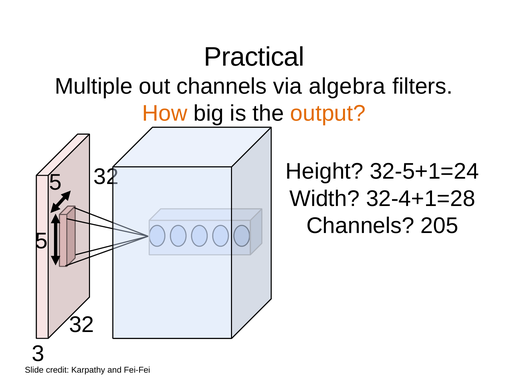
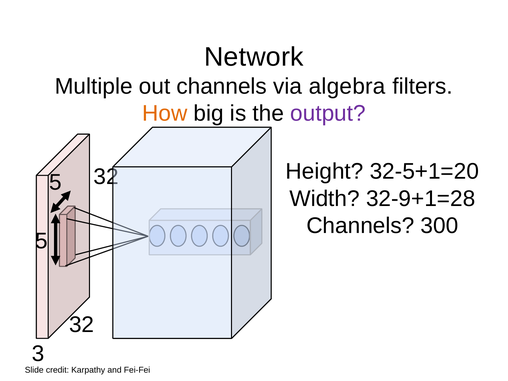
Practical: Practical -> Network
output colour: orange -> purple
32-5+1=24: 32-5+1=24 -> 32-5+1=20
32-4+1=28: 32-4+1=28 -> 32-9+1=28
205: 205 -> 300
